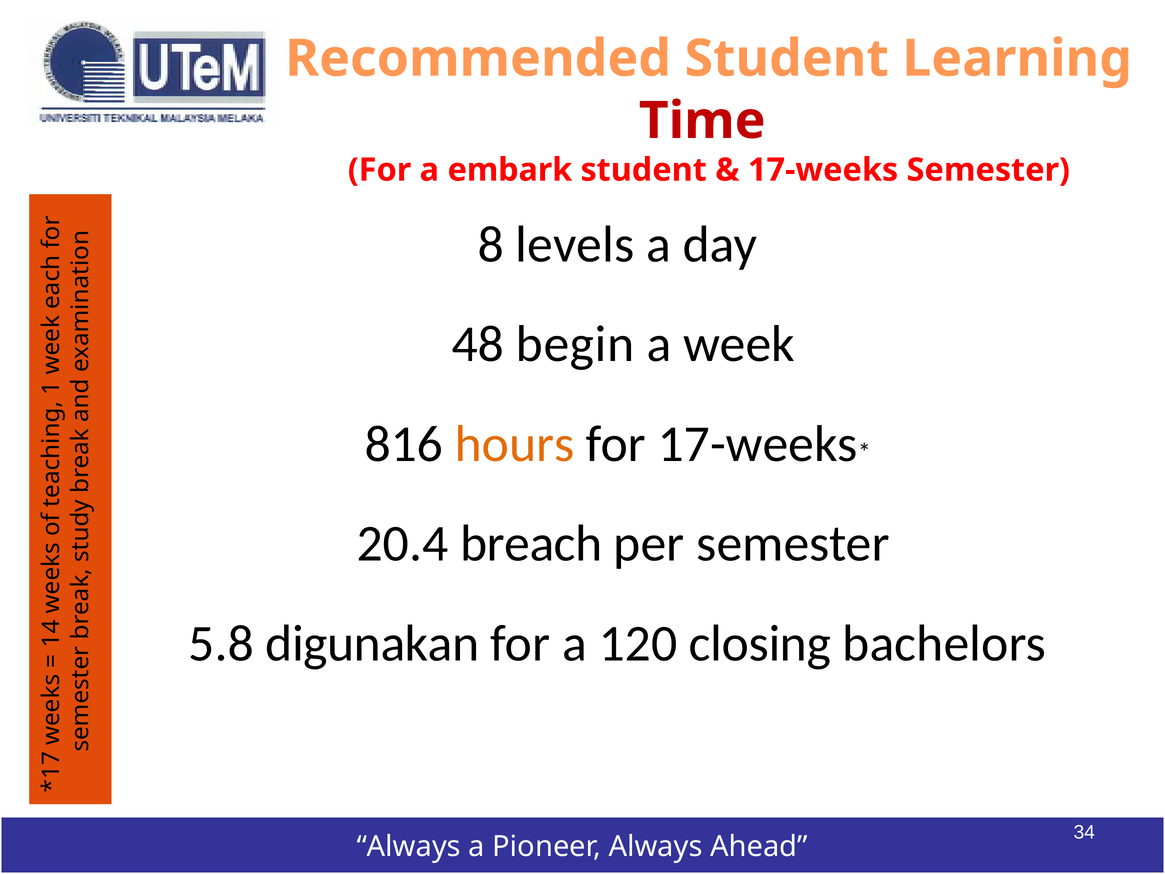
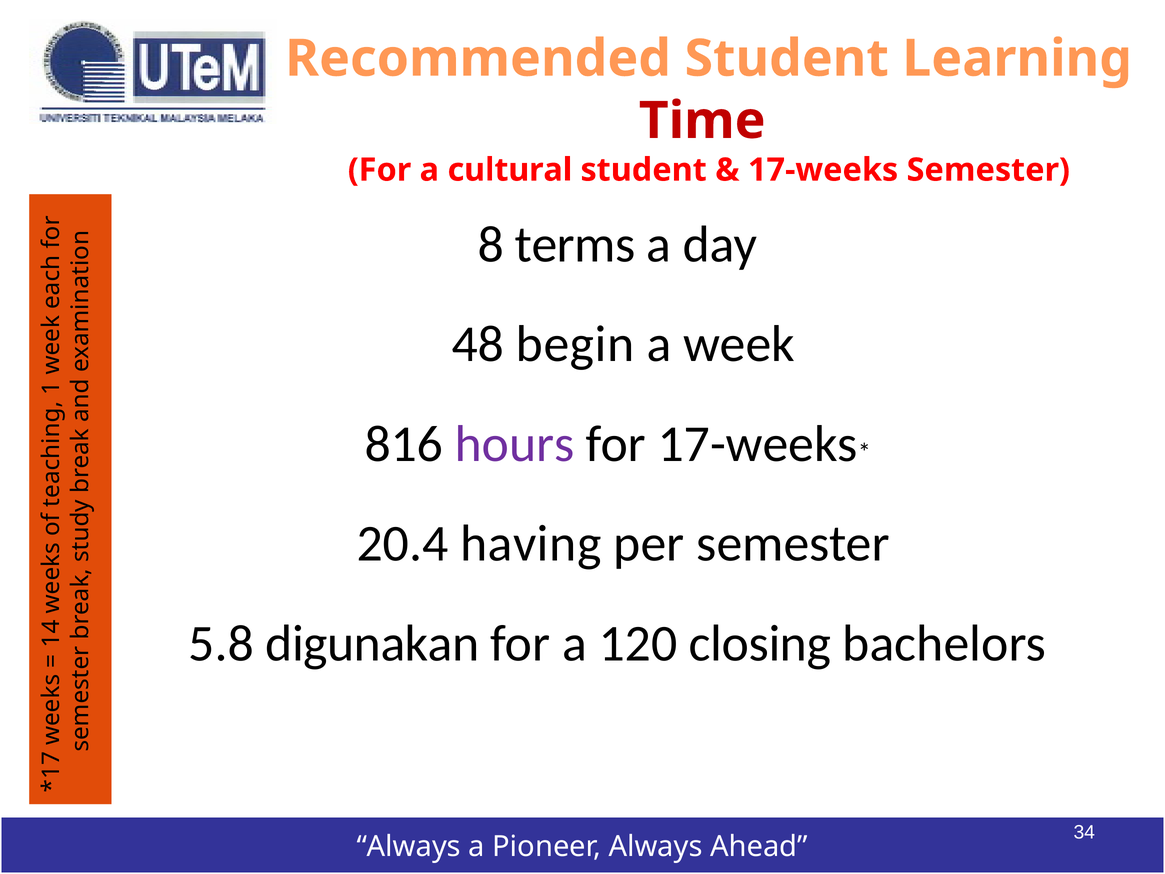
embark: embark -> cultural
levels: levels -> terms
hours colour: orange -> purple
breach: breach -> having
